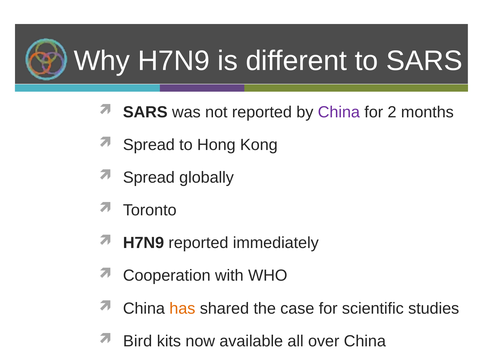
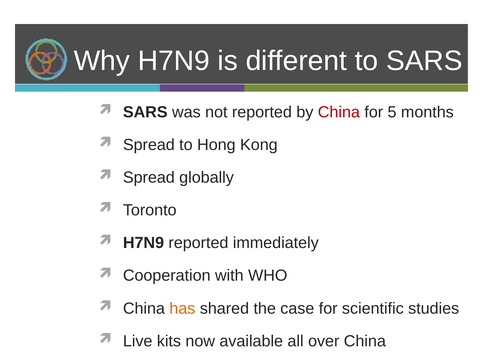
China at (339, 112) colour: purple -> red
2: 2 -> 5
Bird: Bird -> Live
